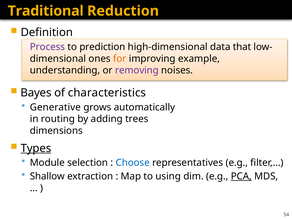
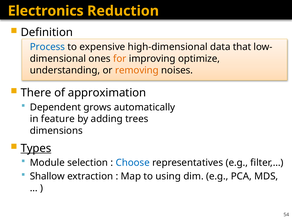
Traditional: Traditional -> Electronics
Process colour: purple -> blue
prediction: prediction -> expensive
example: example -> optimize
removing colour: purple -> orange
Bayes: Bayes -> There
characteristics: characteristics -> approximation
Generative: Generative -> Dependent
routing: routing -> feature
PCA underline: present -> none
